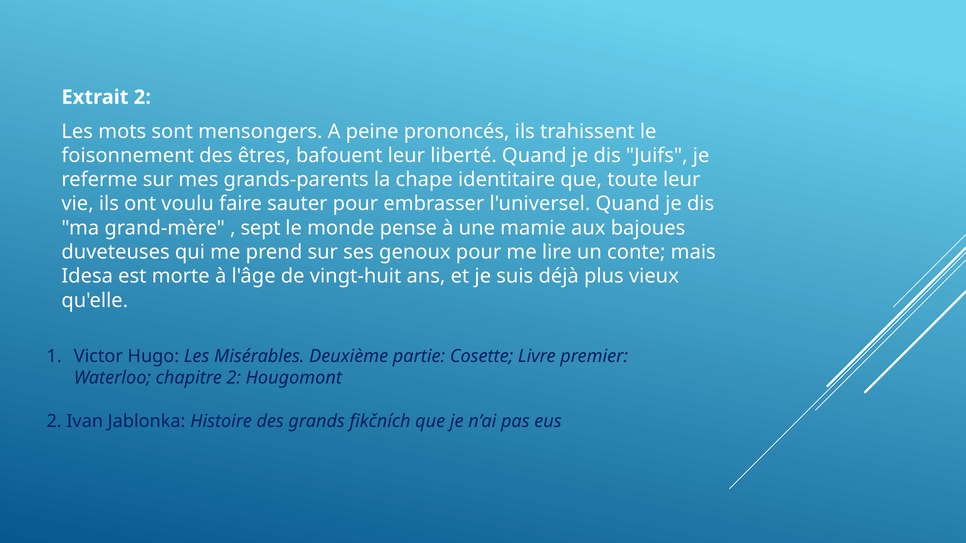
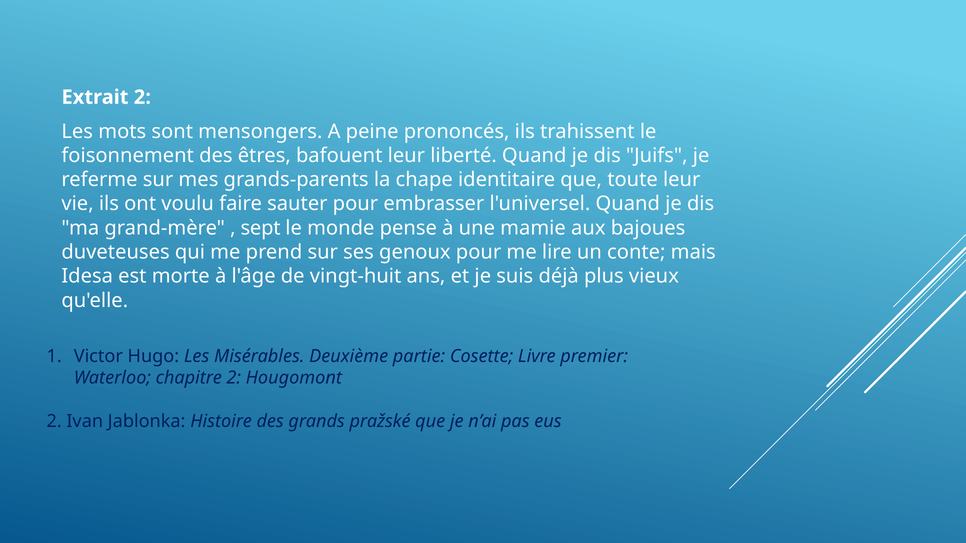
fikčních: fikčních -> pražské
